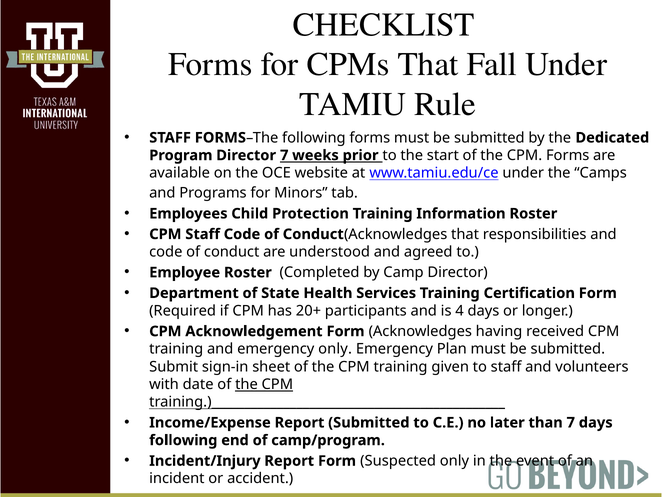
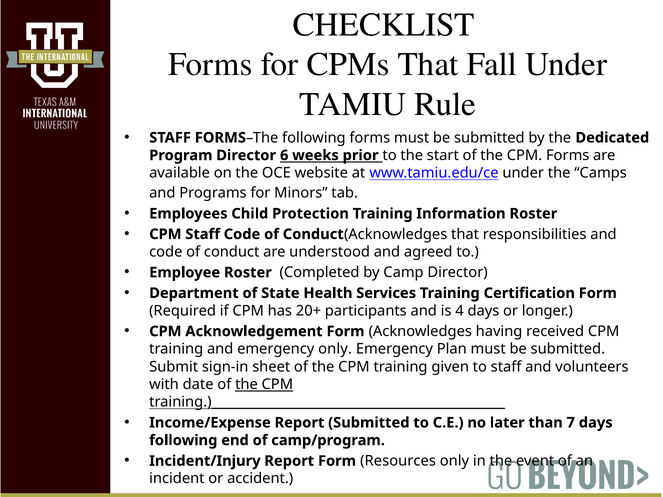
Director 7: 7 -> 6
Suspected: Suspected -> Resources
